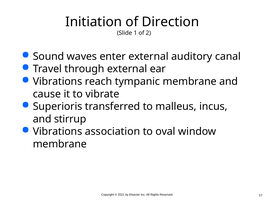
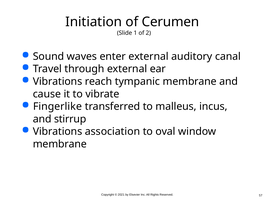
Direction: Direction -> Cerumen
Superioris: Superioris -> Fingerlike
